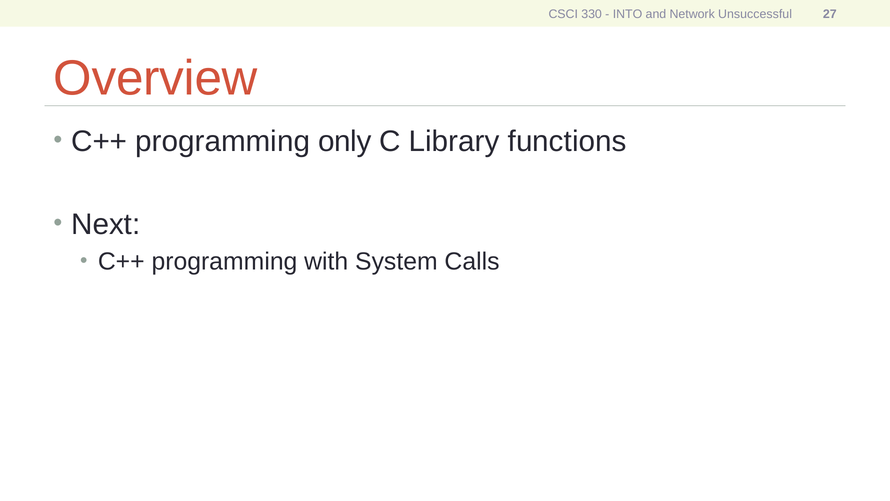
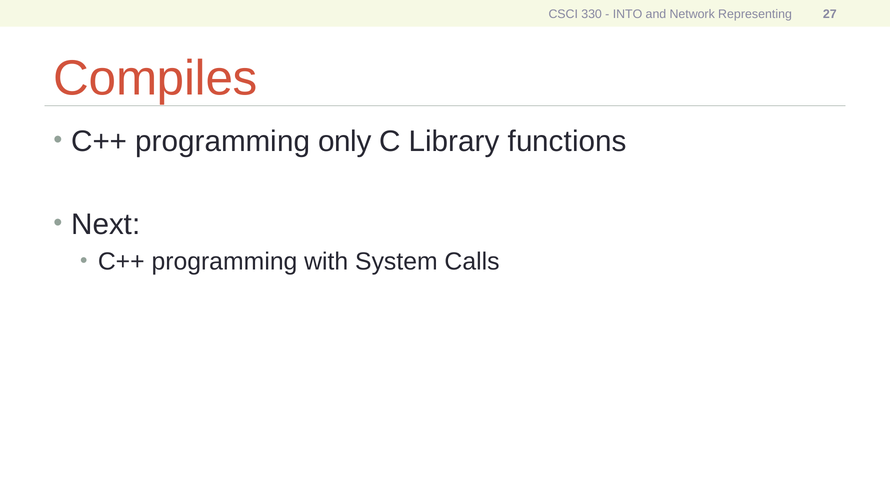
Unsuccessful: Unsuccessful -> Representing
Overview: Overview -> Compiles
